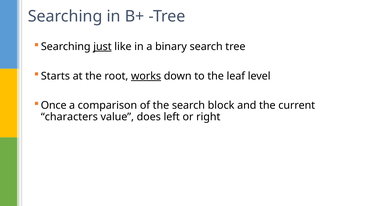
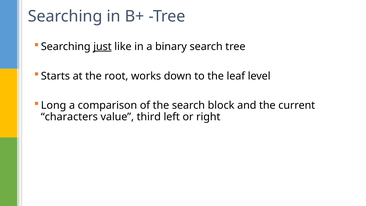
works underline: present -> none
Once: Once -> Long
does: does -> third
